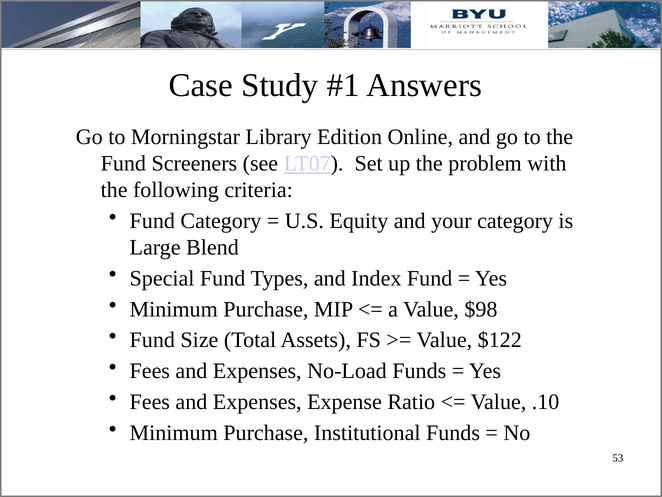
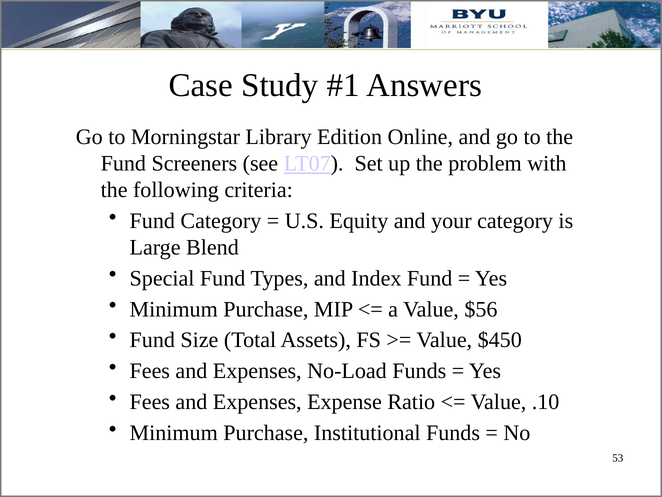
$98: $98 -> $56
$122: $122 -> $450
